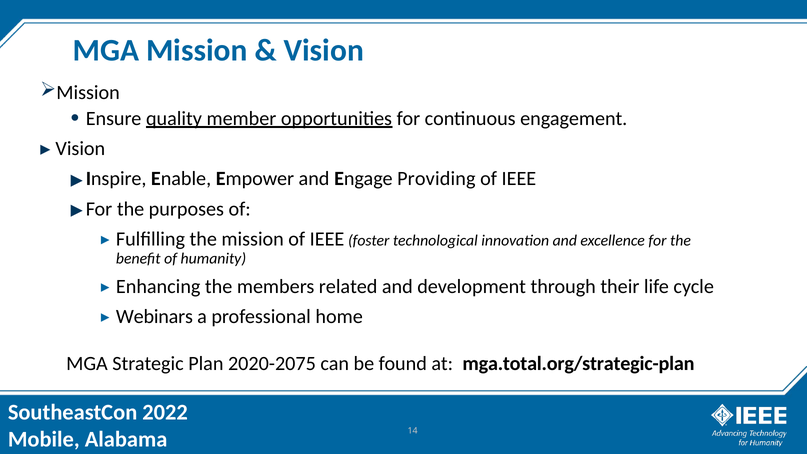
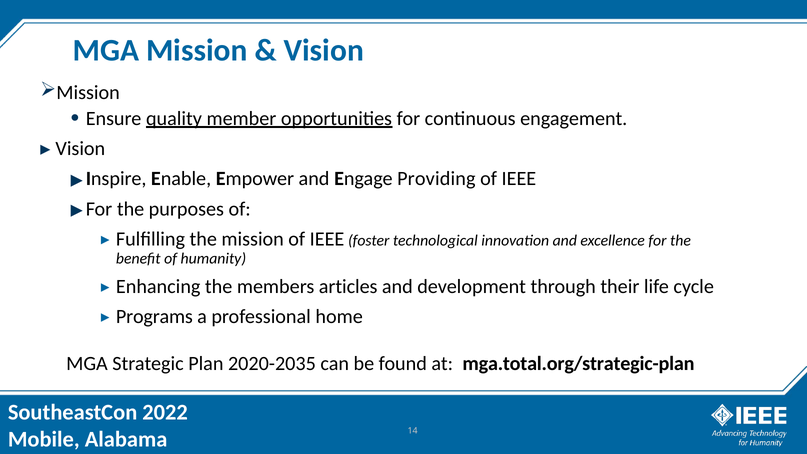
related: related -> articles
Webinars: Webinars -> Programs
2020-2075: 2020-2075 -> 2020-2035
